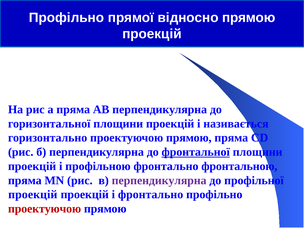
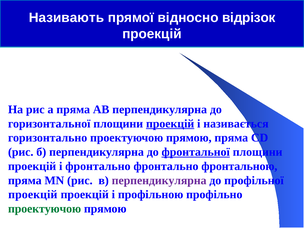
Профільно at (66, 18): Профільно -> Називають
відносно прямою: прямою -> відрізок
проекцій at (170, 124) underline: none -> present
і профільною: профільною -> фронтально
і фронтально: фронтально -> профільною
проектуючою at (45, 209) colour: red -> green
